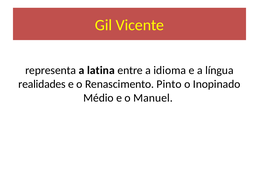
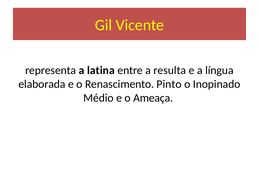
idioma: idioma -> resulta
realidades: realidades -> elaborada
Manuel: Manuel -> Ameaça
